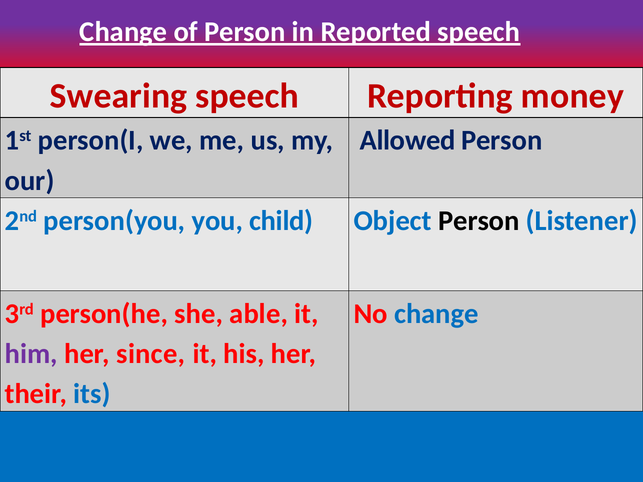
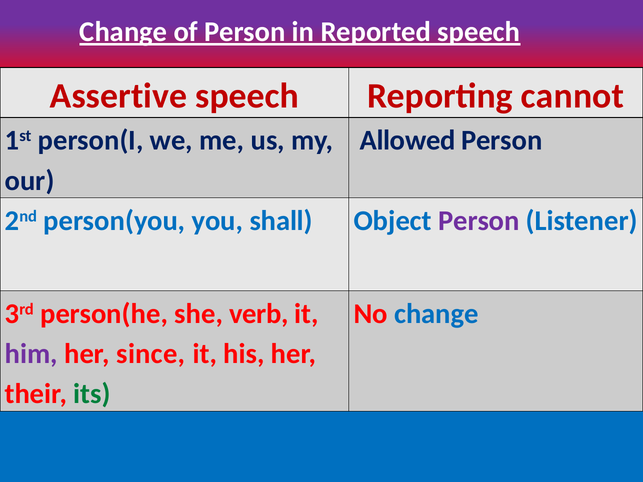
Swearing: Swearing -> Assertive
money: money -> cannot
child: child -> shall
Person at (479, 221) colour: black -> purple
able: able -> verb
its colour: blue -> green
